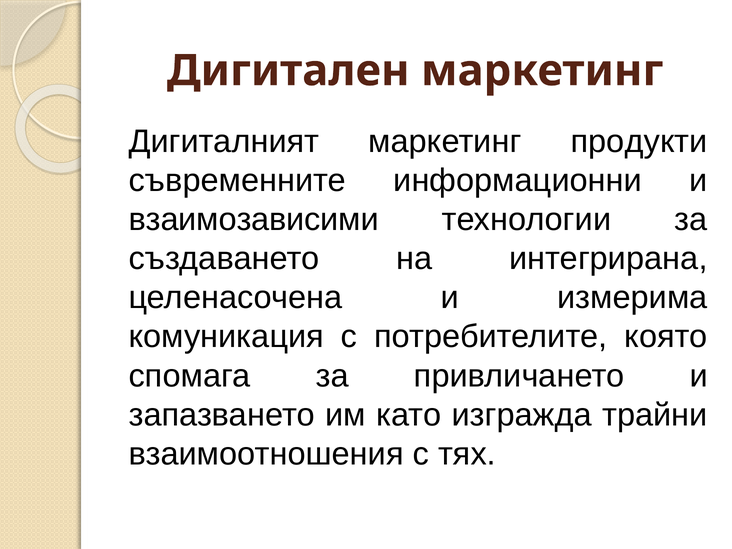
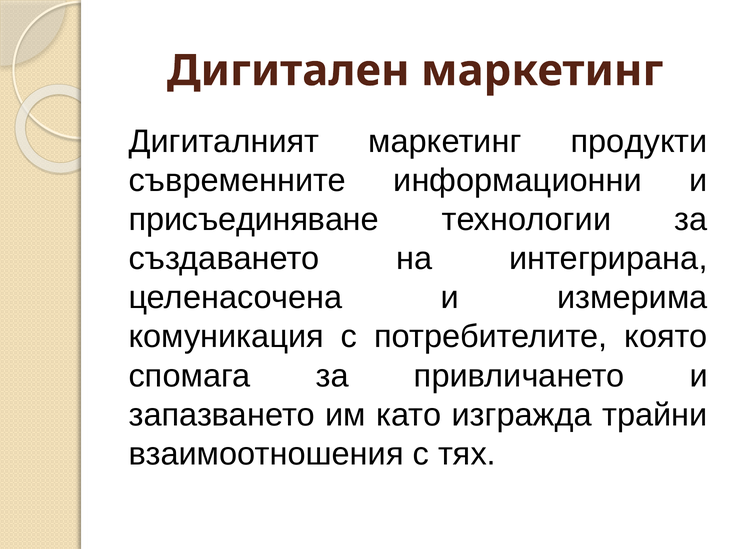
взаимозависими: взаимозависими -> присъединяване
